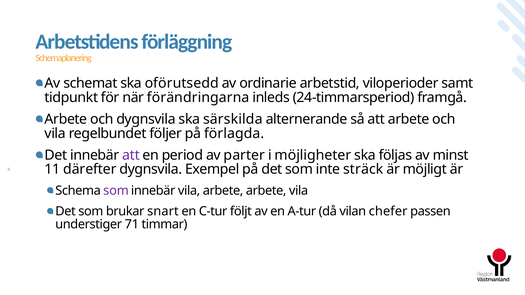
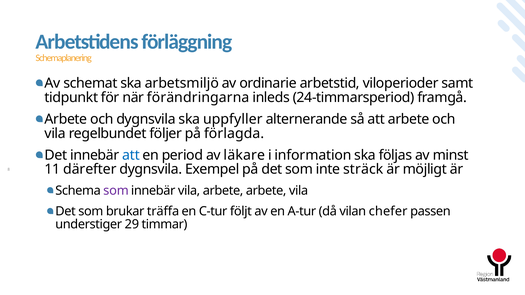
oförutsedd: oförutsedd -> arbetsmiljö
särskilda: särskilda -> uppfyller
att at (131, 155) colour: purple -> blue
parter: parter -> läkare
möjligheter: möjligheter -> information
snart: snart -> träffa
71: 71 -> 29
